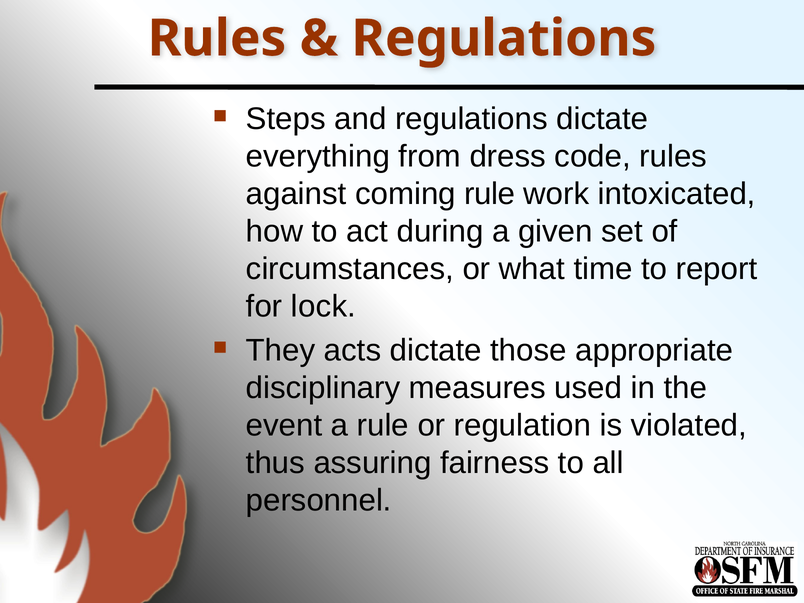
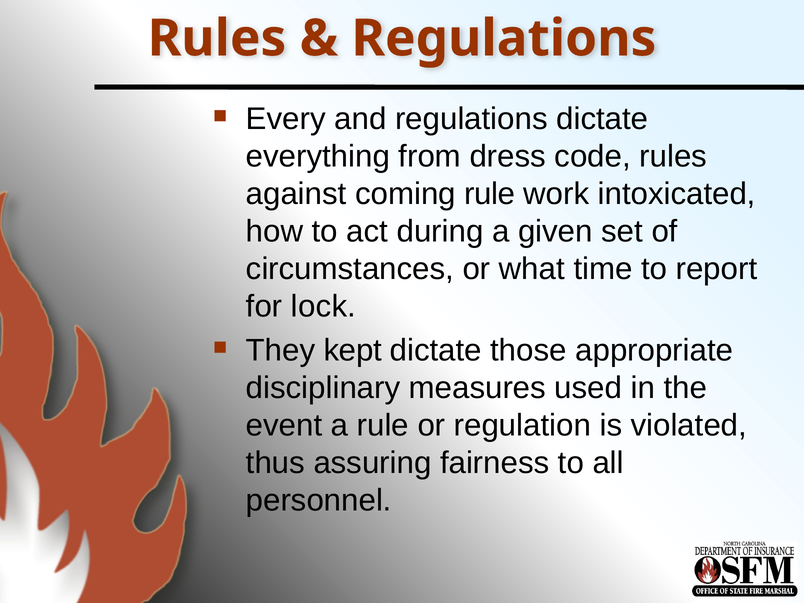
Steps: Steps -> Every
acts: acts -> kept
